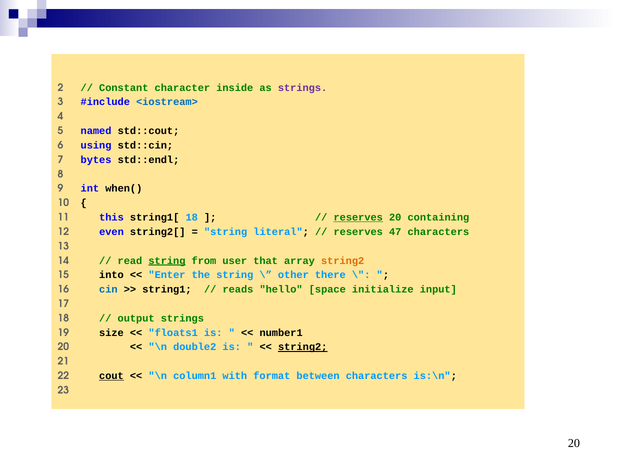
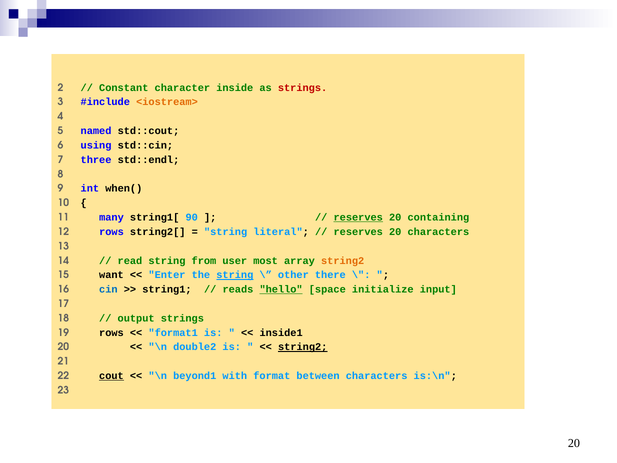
strings at (303, 88) colour: purple -> red
<iostream> colour: blue -> orange
bytes: bytes -> three
this: this -> many
string1[ 18: 18 -> 90
12 even: even -> rows
47 at (395, 232): 47 -> 20
string at (167, 260) underline: present -> none
that: that -> most
into: into -> want
string at (235, 275) underline: none -> present
hello underline: none -> present
19 size: size -> rows
floats1: floats1 -> format1
number1: number1 -> inside1
column1: column1 -> beyond1
